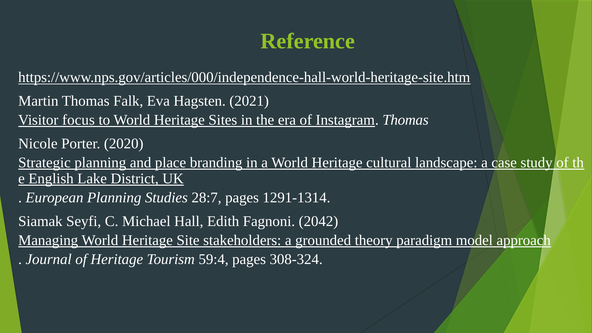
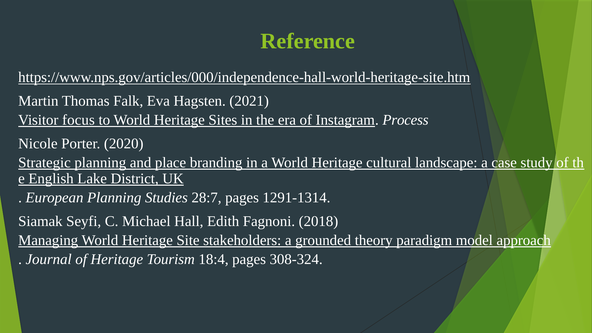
Instagram Thomas: Thomas -> Process
2042: 2042 -> 2018
59:4: 59:4 -> 18:4
